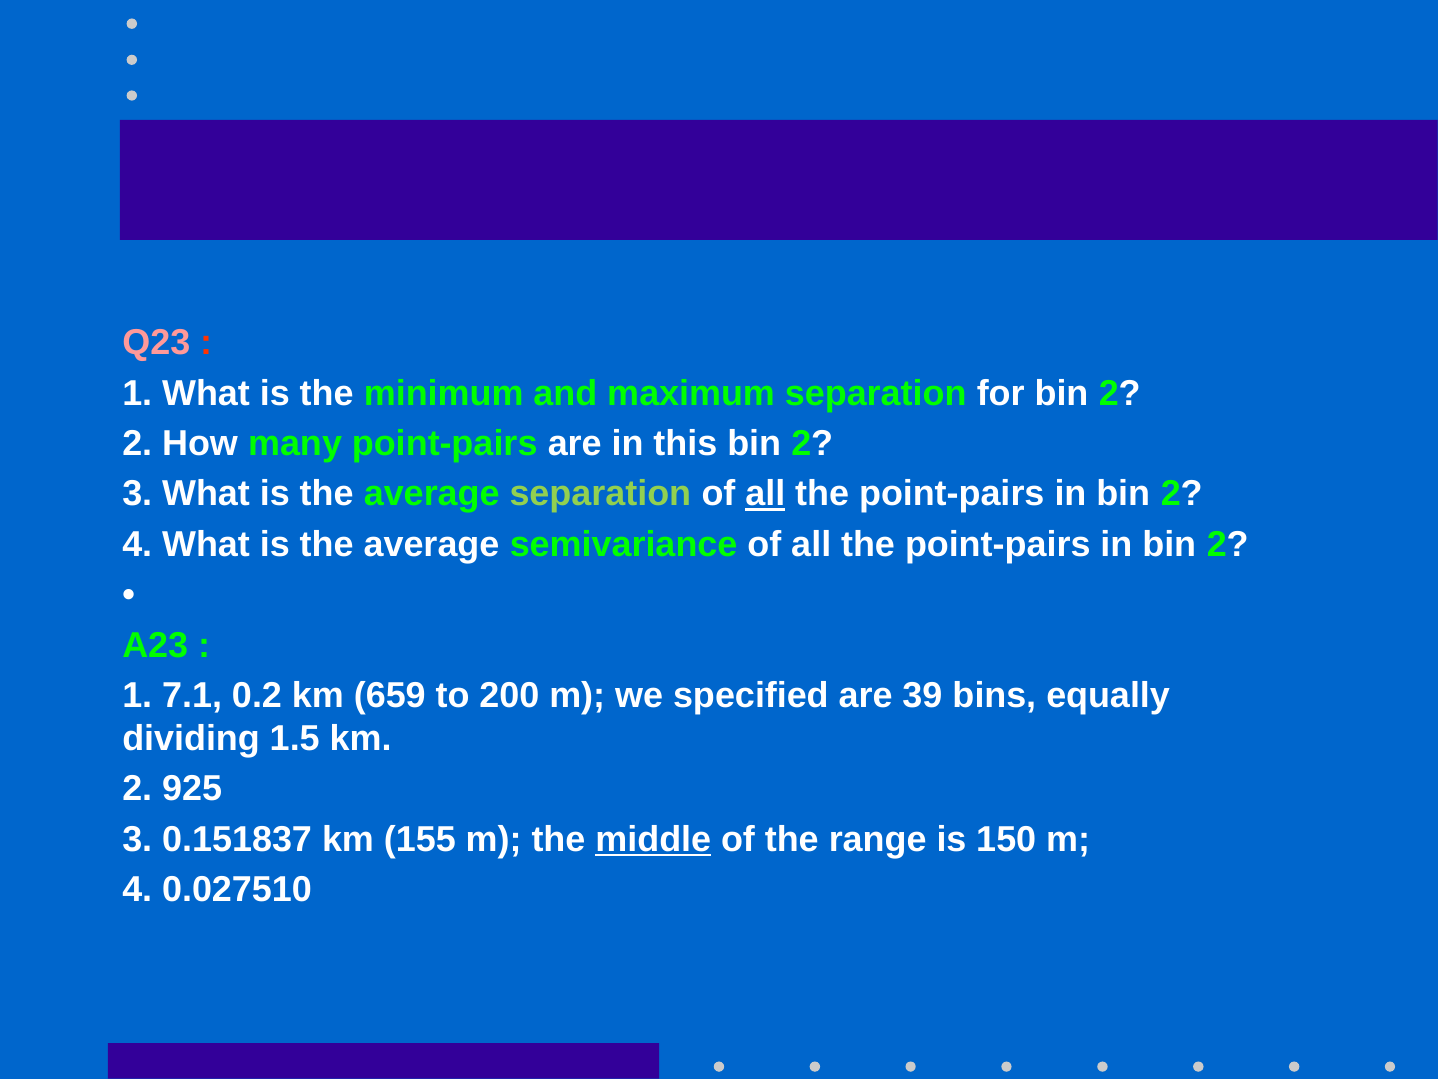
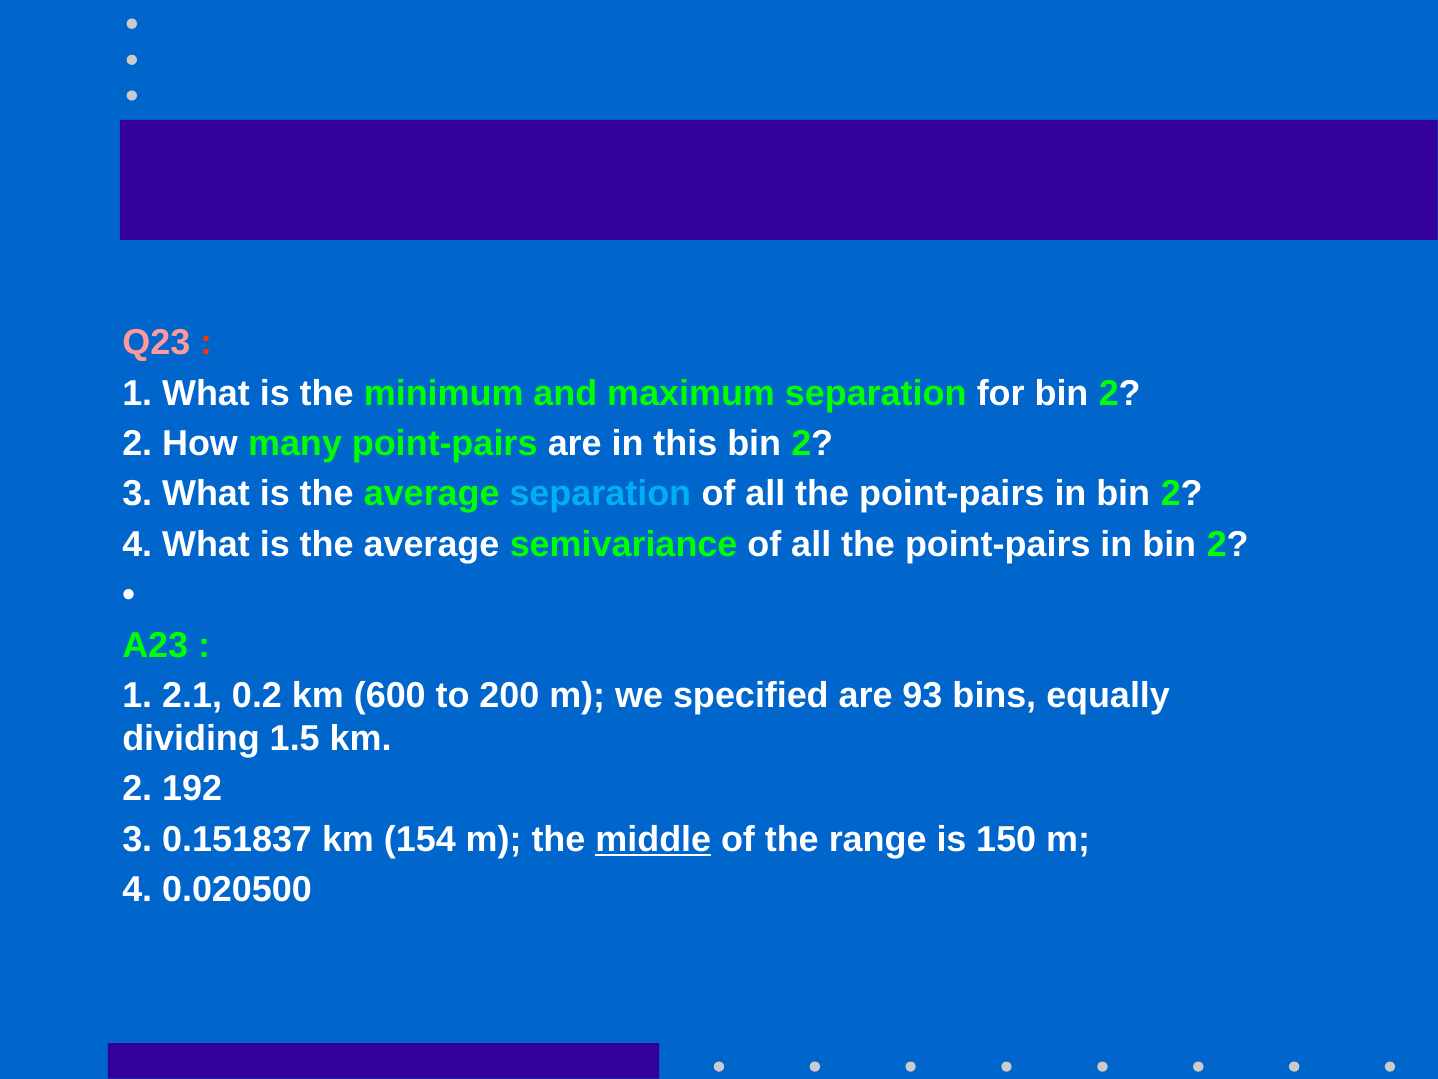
separation at (600, 494) colour: light green -> light blue
all at (765, 494) underline: present -> none
7.1: 7.1 -> 2.1
659: 659 -> 600
39: 39 -> 93
925: 925 -> 192
155: 155 -> 154
0.027510: 0.027510 -> 0.020500
